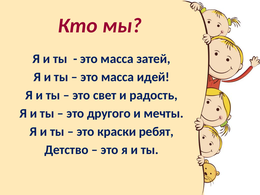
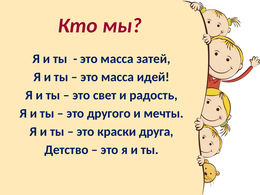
ребят: ребят -> друга
